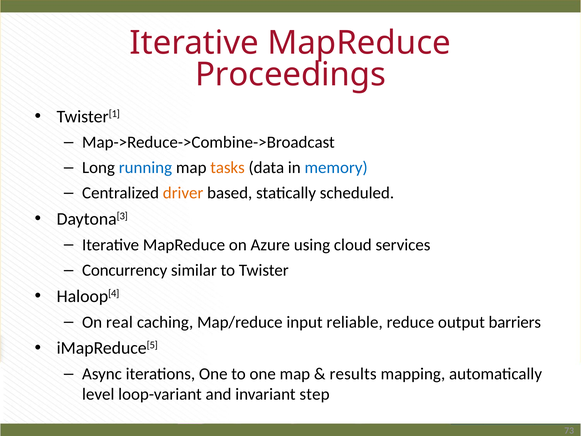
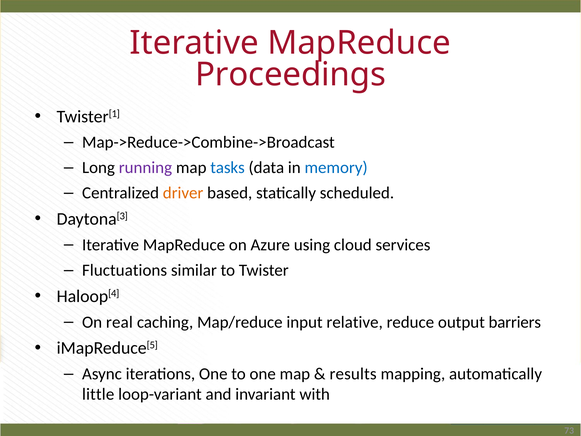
running colour: blue -> purple
tasks colour: orange -> blue
Concurrency: Concurrency -> Fluctuations
reliable: reliable -> relative
level: level -> little
step: step -> with
